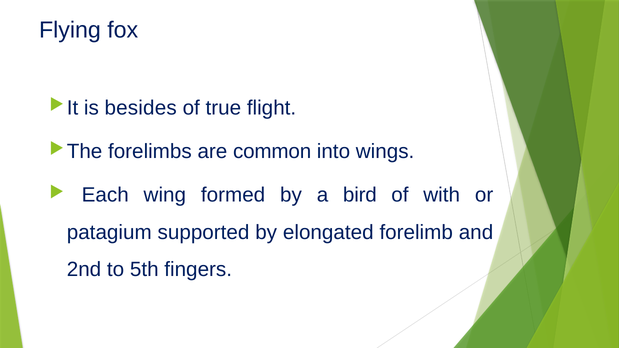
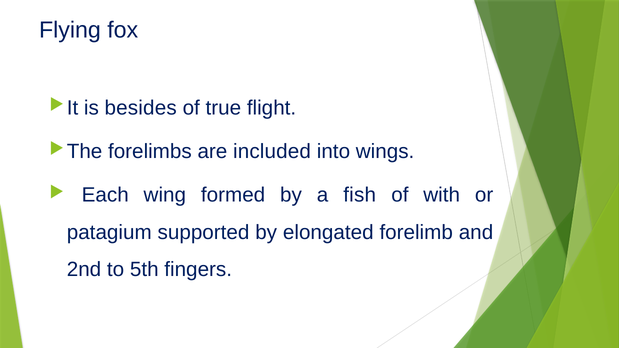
common: common -> included
bird: bird -> fish
